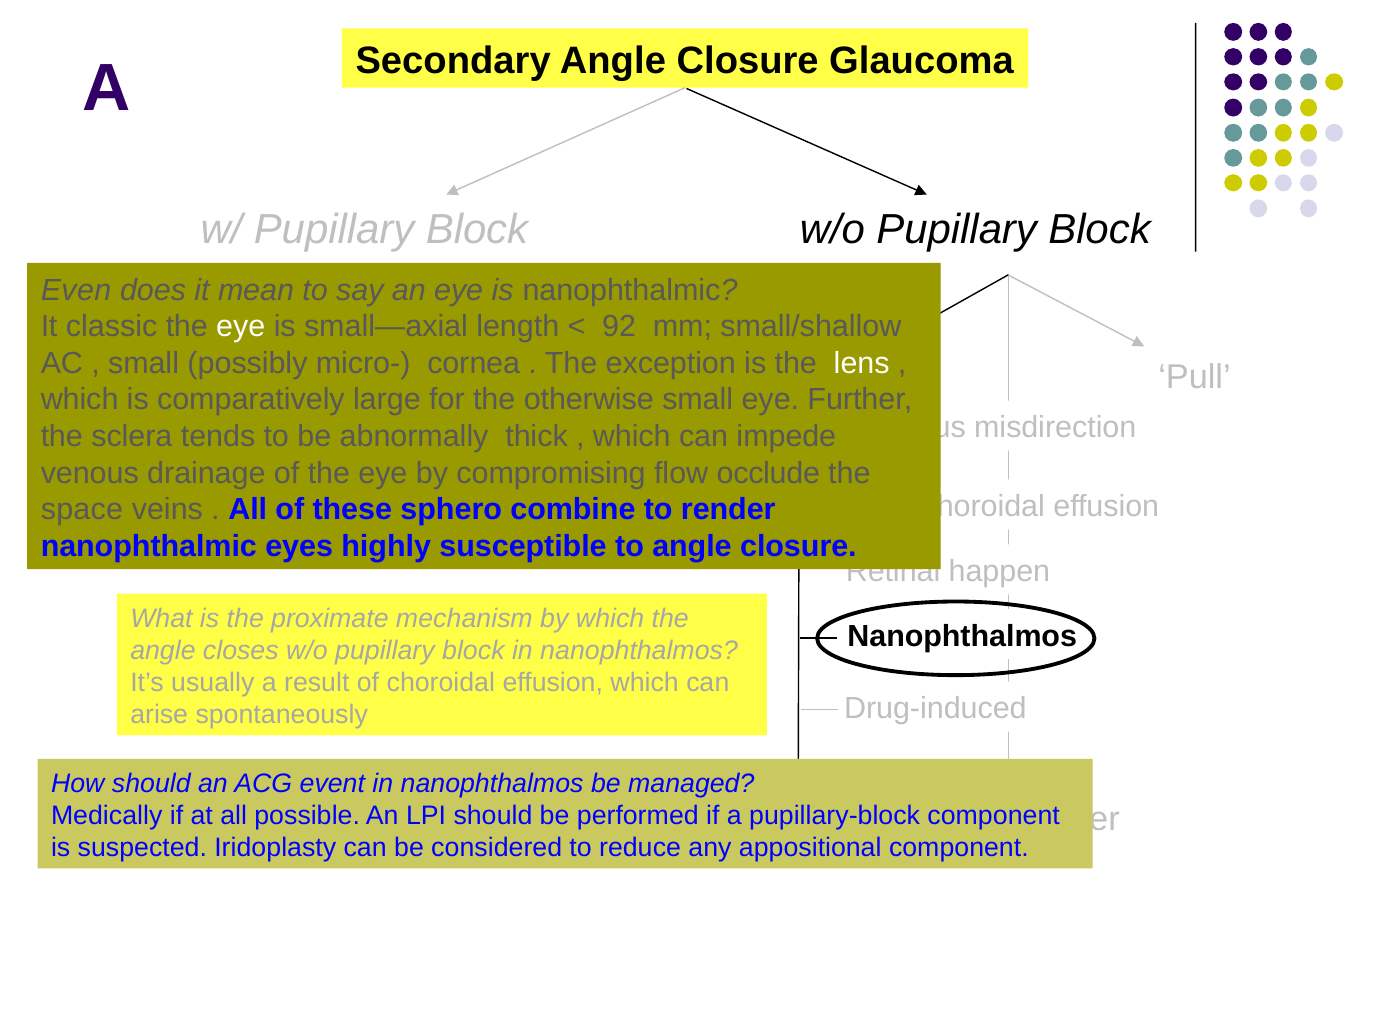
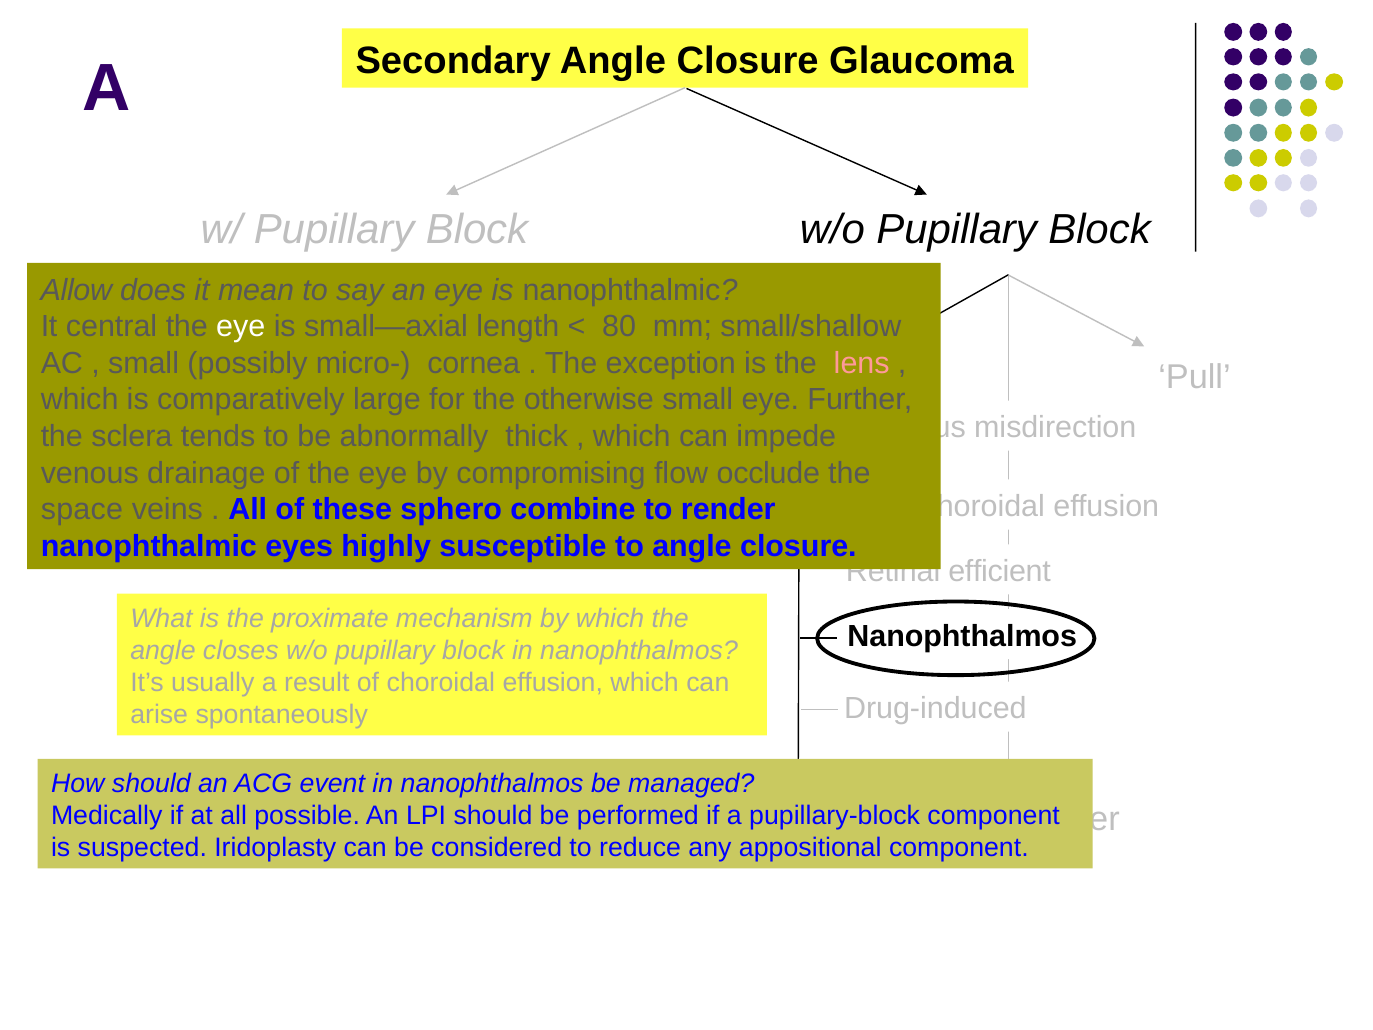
Even: Even -> Allow
classic: classic -> central
92: 92 -> 80
lens colour: white -> pink
happen: happen -> efficient
